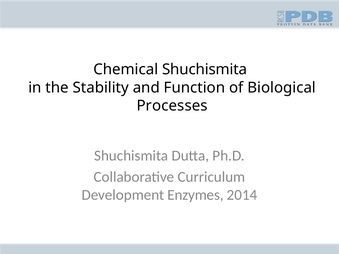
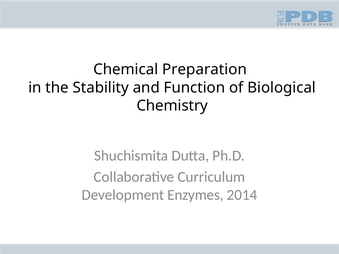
Chemical Shuchismita: Shuchismita -> Preparation
Processes: Processes -> Chemistry
